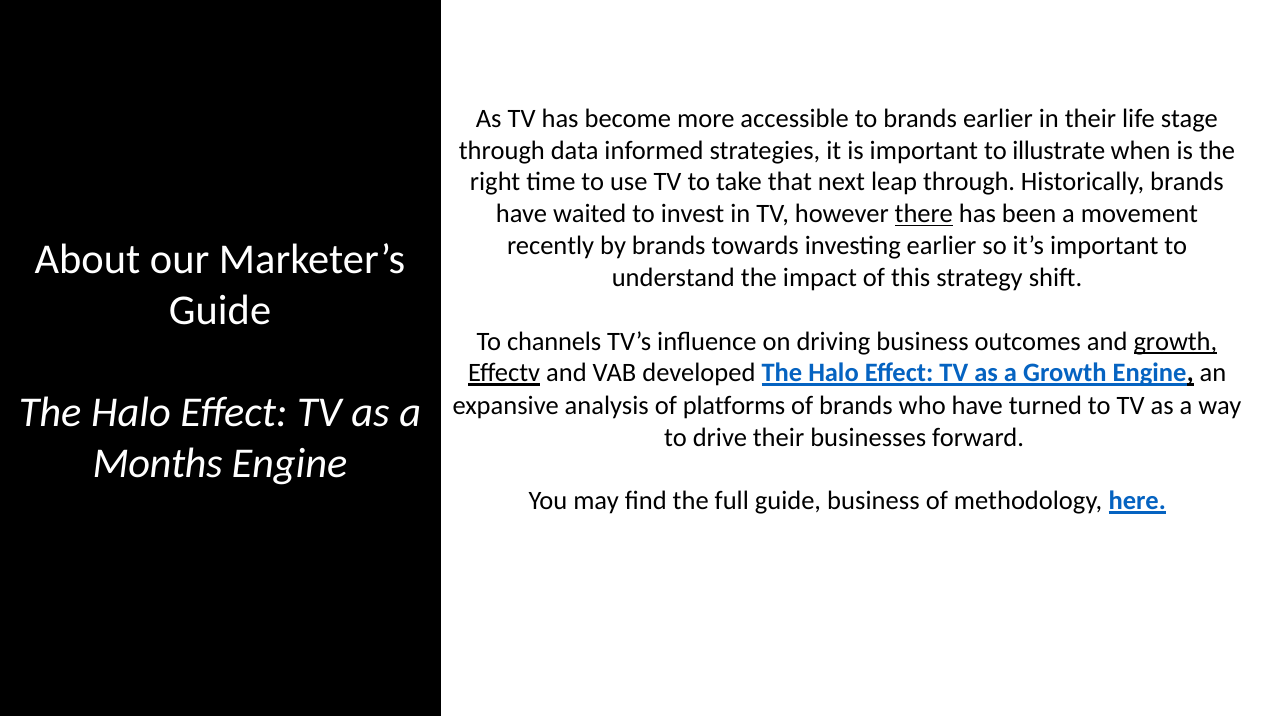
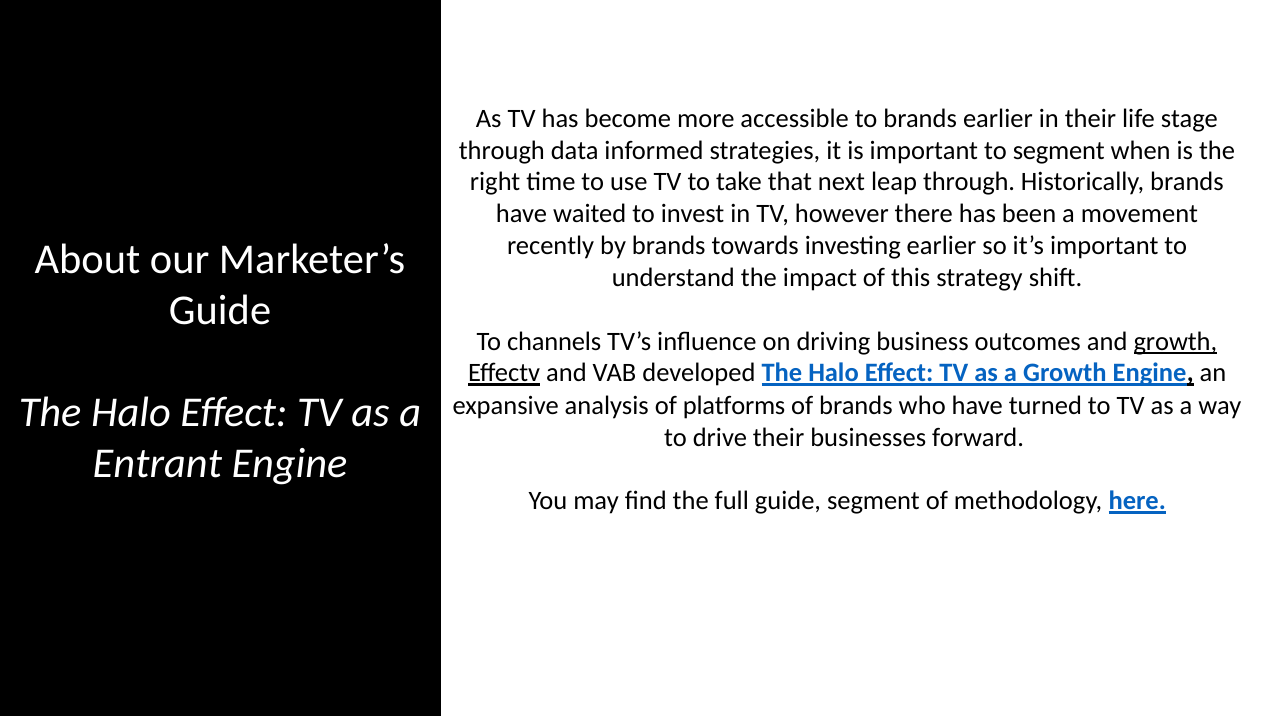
to illustrate: illustrate -> segment
there underline: present -> none
Months: Months -> Entrant
guide business: business -> segment
